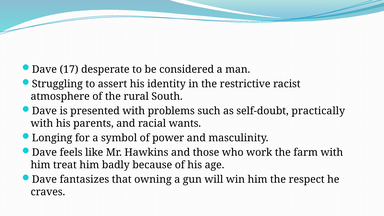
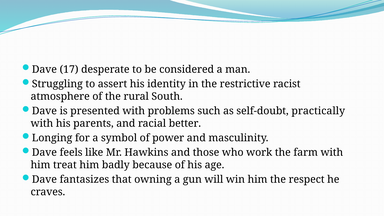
wants: wants -> better
